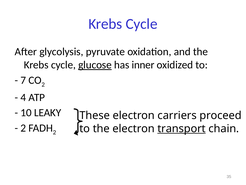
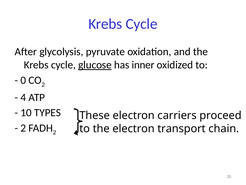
7: 7 -> 0
LEAKY: LEAKY -> TYPES
transport underline: present -> none
